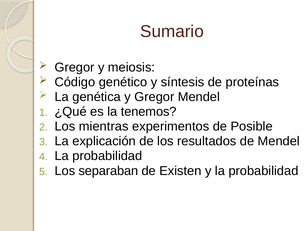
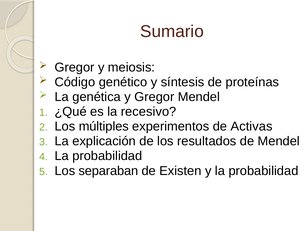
tenemos: tenemos -> recesivo
mientras: mientras -> múltiples
Posible: Posible -> Activas
